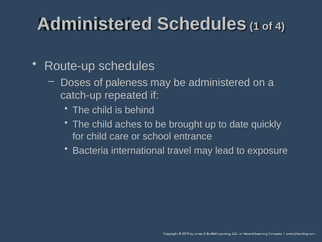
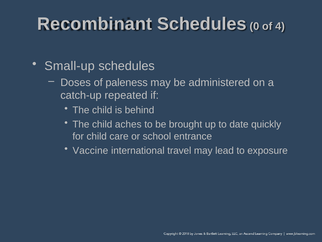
Administered at (95, 24): Administered -> Recombinant
1: 1 -> 0
Route-up: Route-up -> Small-up
Bacteria: Bacteria -> Vaccine
